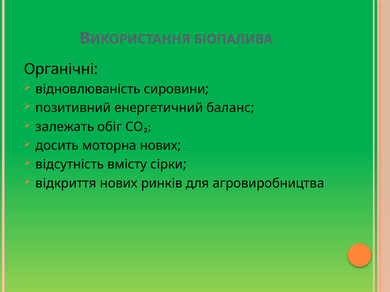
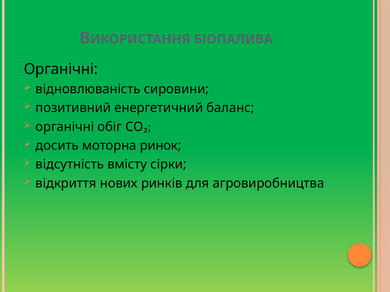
залежать at (65, 127): залежать -> органічні
моторна нових: нових -> ринок
